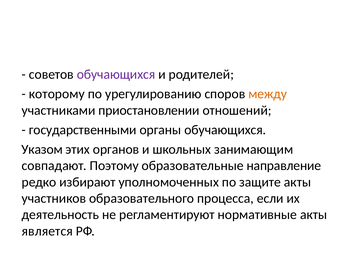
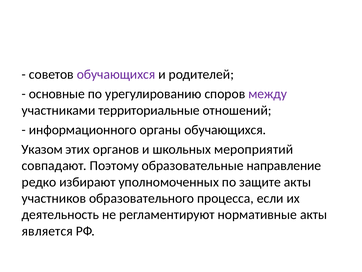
которому: которому -> основные
между colour: orange -> purple
приостановлении: приостановлении -> территориальные
государственными: государственными -> информационного
занимающим: занимающим -> мероприятий
